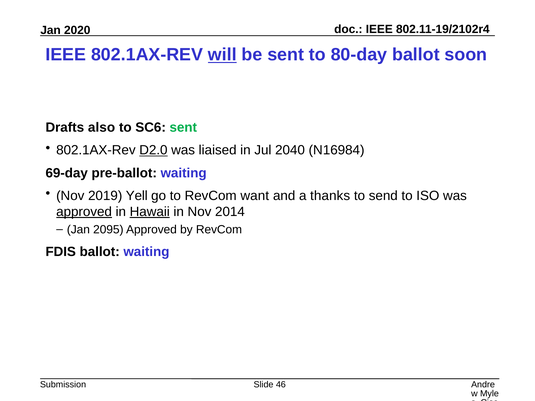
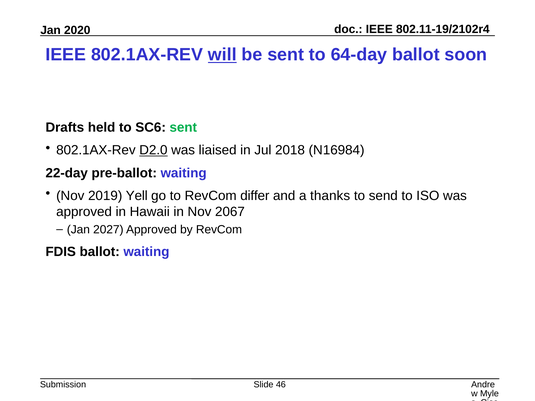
80-day: 80-day -> 64-day
also: also -> held
2040: 2040 -> 2018
69-day: 69-day -> 22-day
want: want -> differ
approved at (84, 212) underline: present -> none
Hawaii underline: present -> none
2014: 2014 -> 2067
2095: 2095 -> 2027
